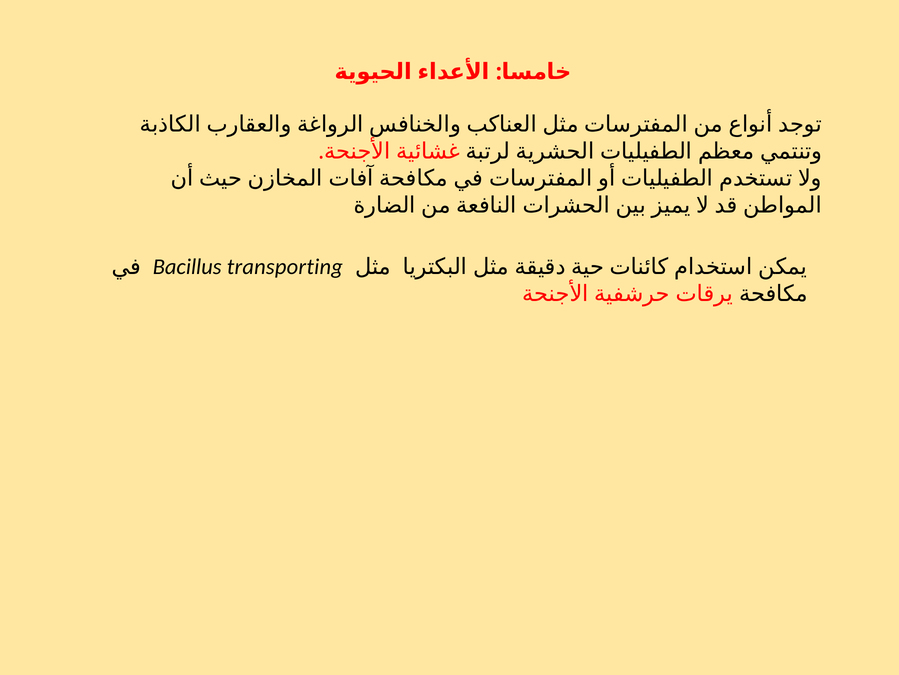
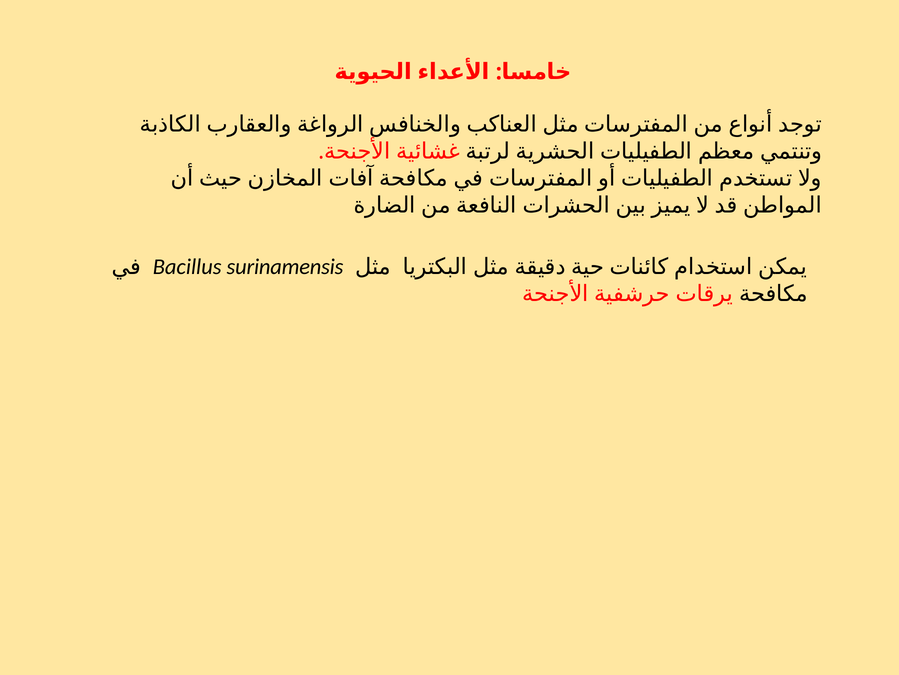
transporting: transporting -> surinamensis
